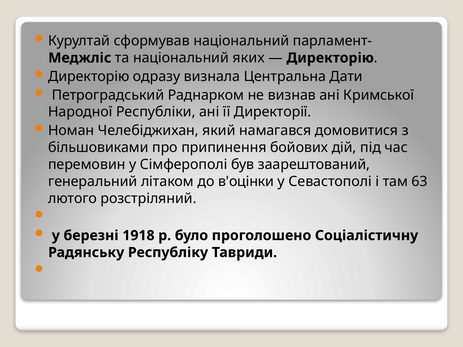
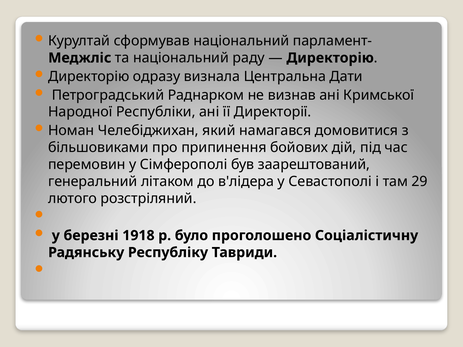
яких: яких -> раду
в'оцінки: в'оцінки -> в'лідера
63: 63 -> 29
